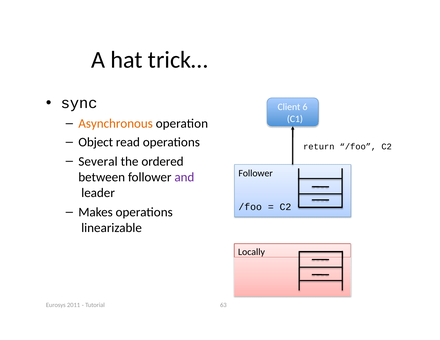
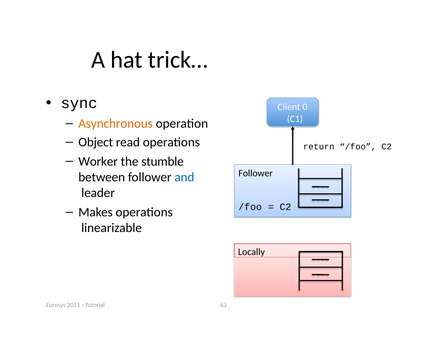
6: 6 -> 0
Several: Several -> Worker
ordered: ordered -> stumble
and colour: purple -> blue
